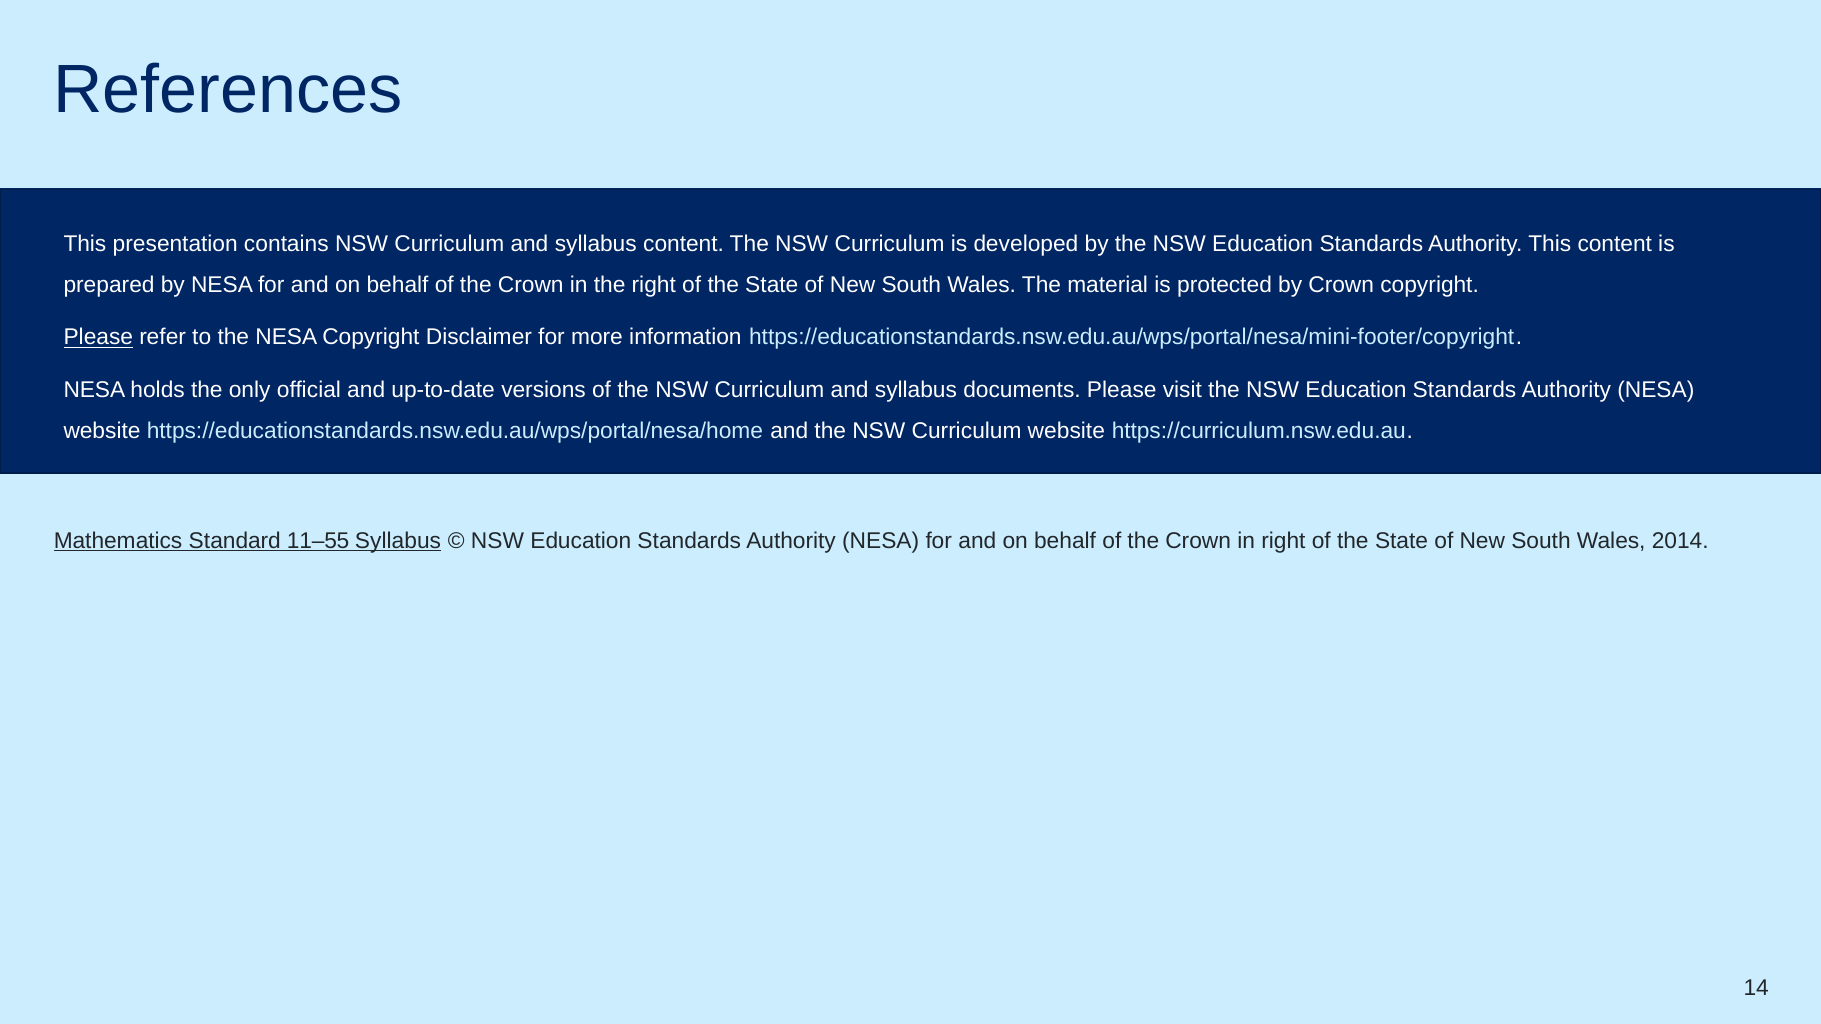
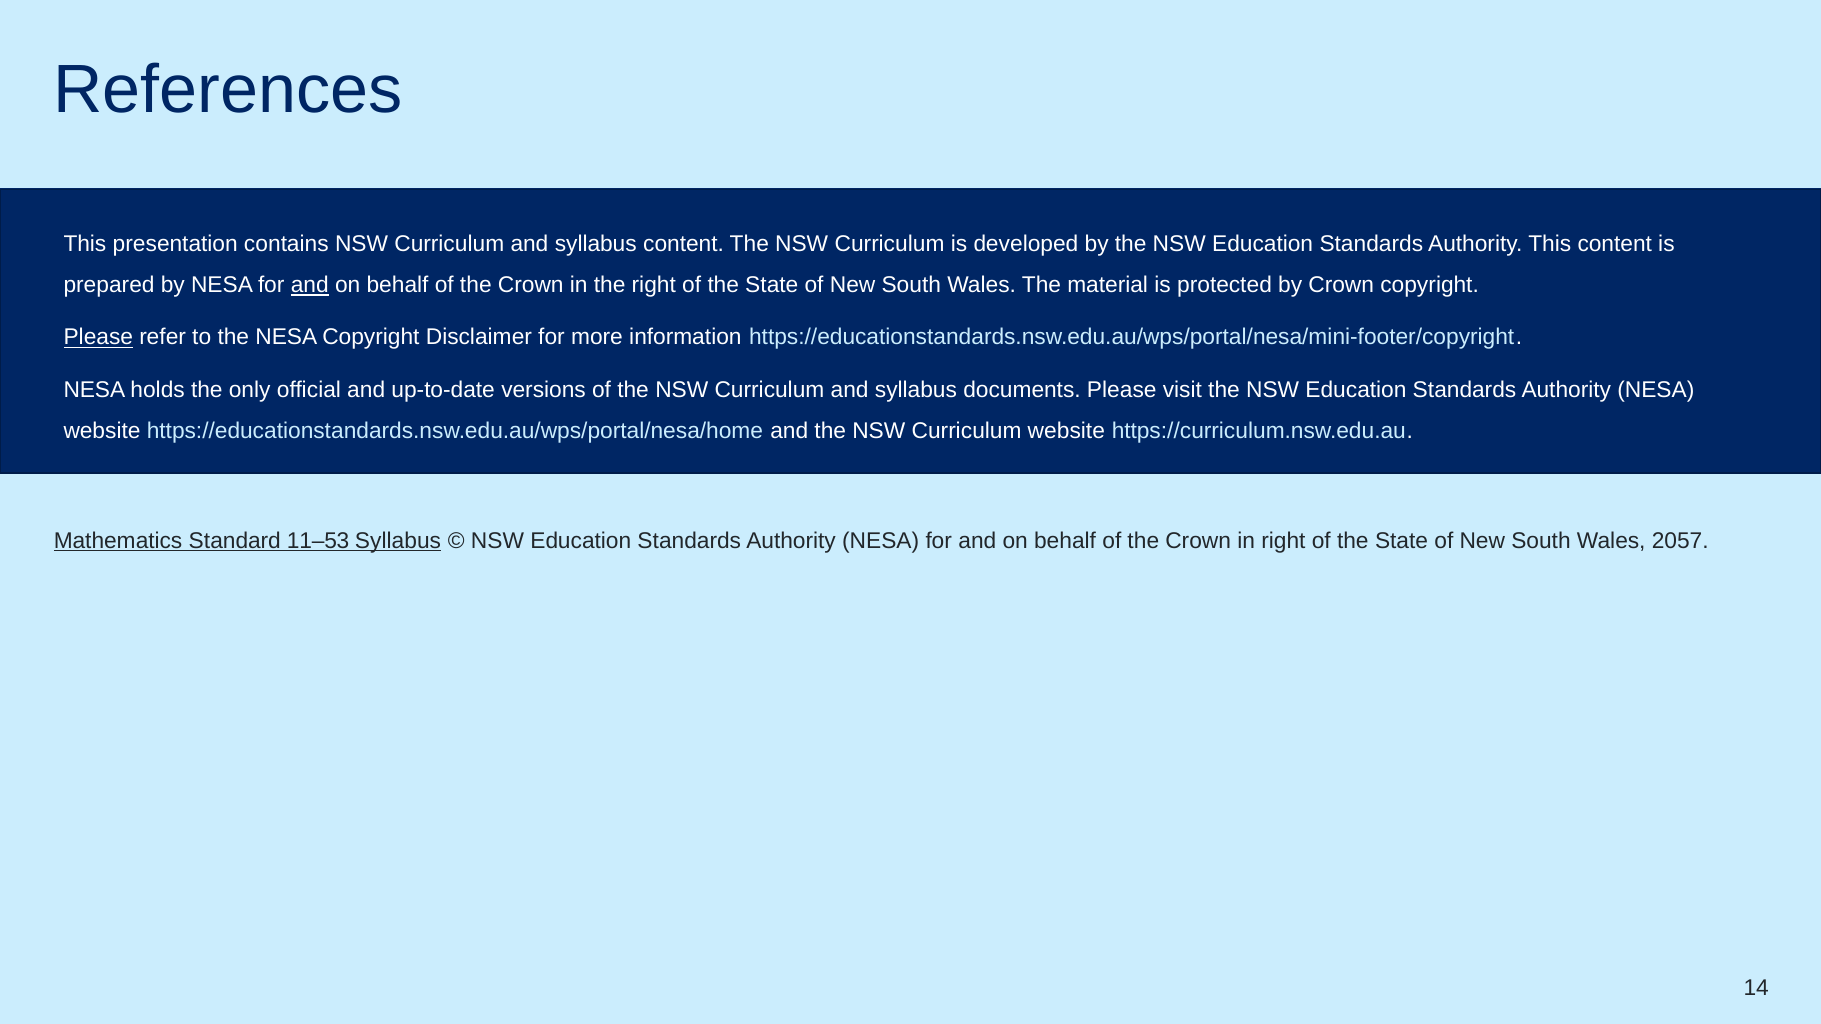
and at (310, 285) underline: none -> present
11–55: 11–55 -> 11–53
2014: 2014 -> 2057
